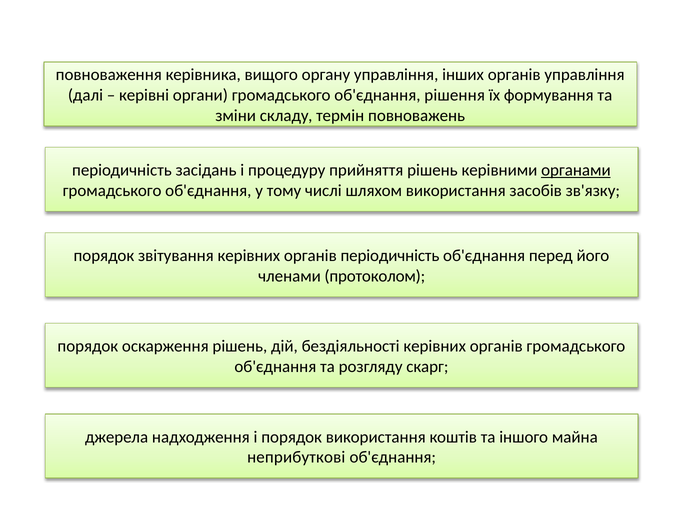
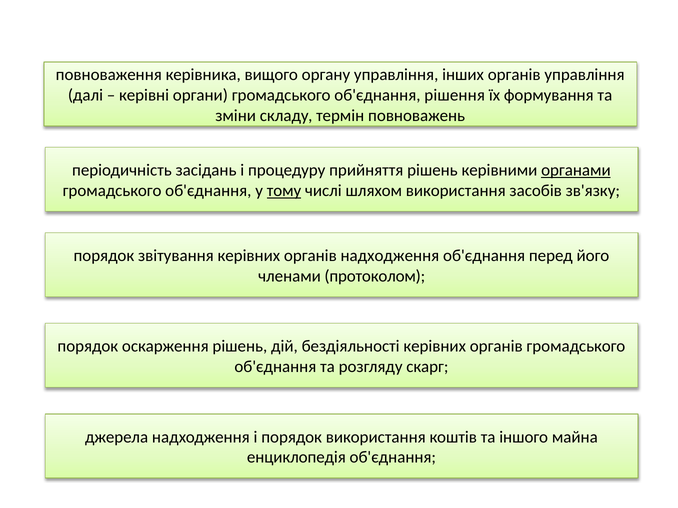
тому underline: none -> present
органів періодичність: періодичність -> надходження
неприбуткові: неприбуткові -> енциклопедія
